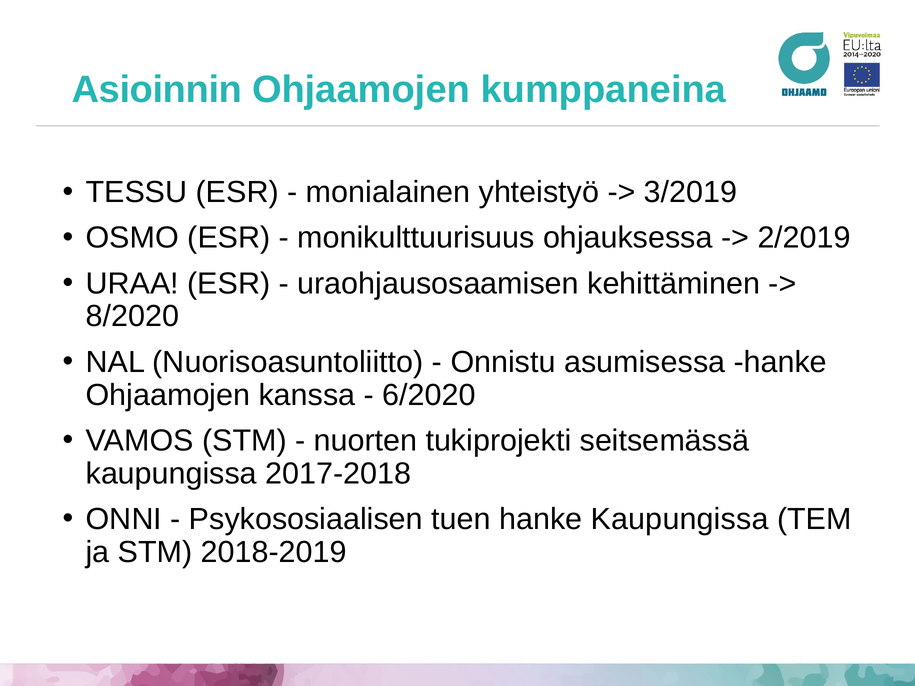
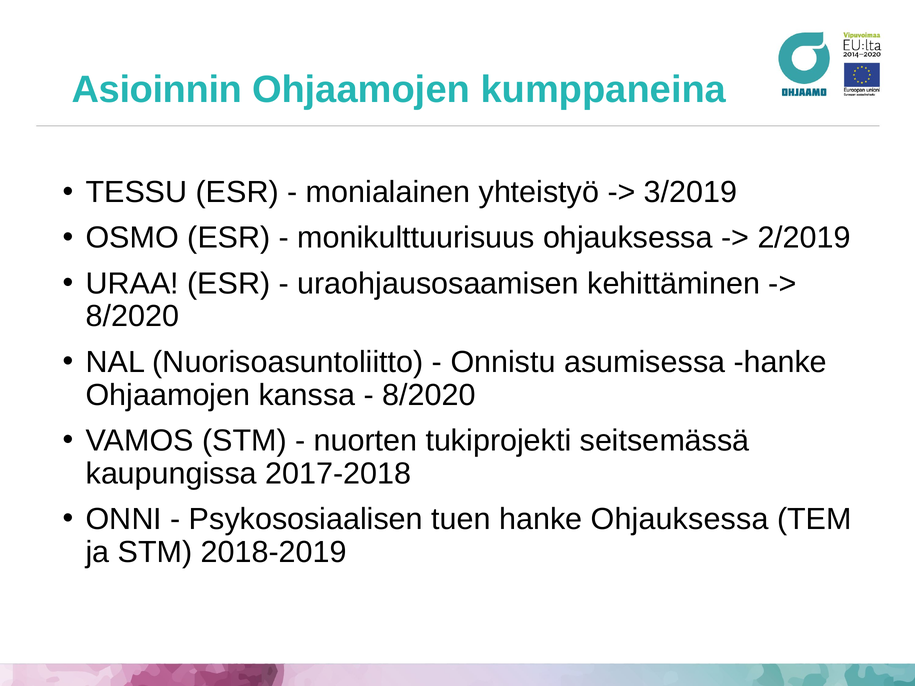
6/2020 at (429, 395): 6/2020 -> 8/2020
hanke Kaupungissa: Kaupungissa -> Ohjauksessa
